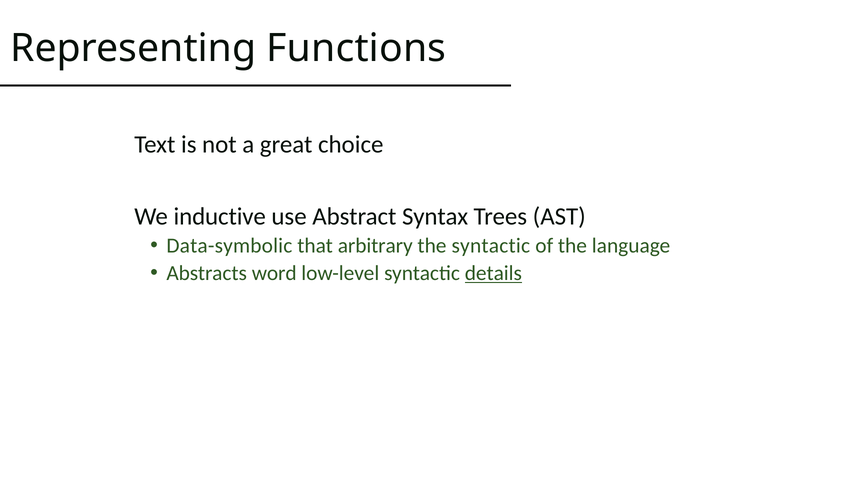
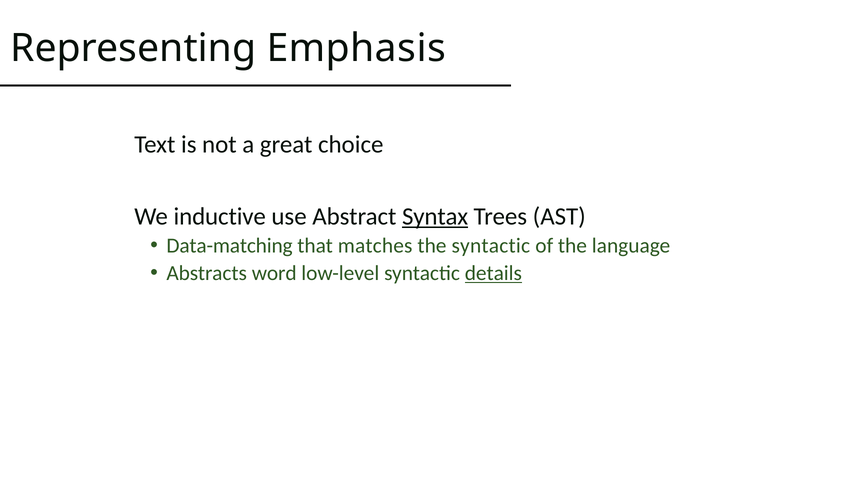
Functions: Functions -> Emphasis
Syntax underline: none -> present
Data-symbolic: Data-symbolic -> Data-matching
arbitrary: arbitrary -> matches
